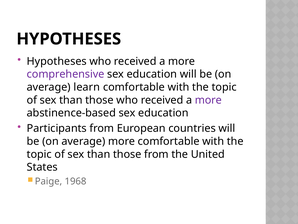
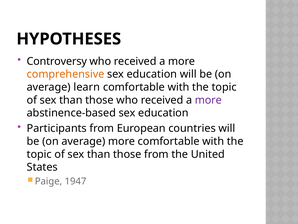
Hypotheses at (57, 61): Hypotheses -> Controversy
comprehensive colour: purple -> orange
1968: 1968 -> 1947
